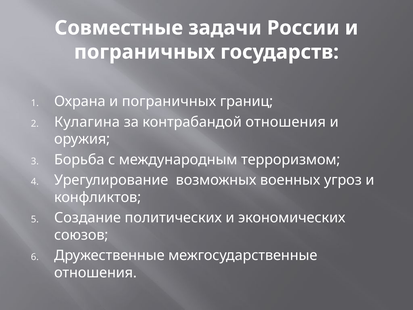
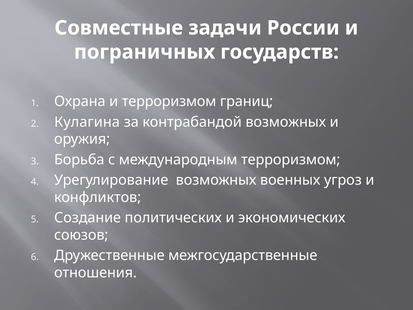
Охрана и пограничных: пограничных -> терроризмом
контрабандой отношения: отношения -> возможных
